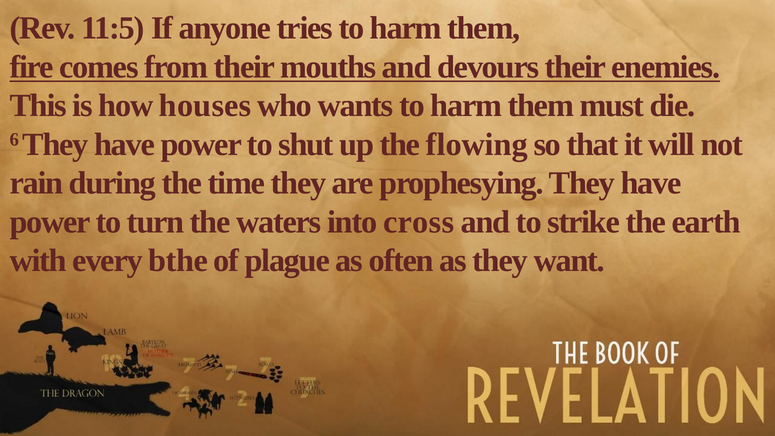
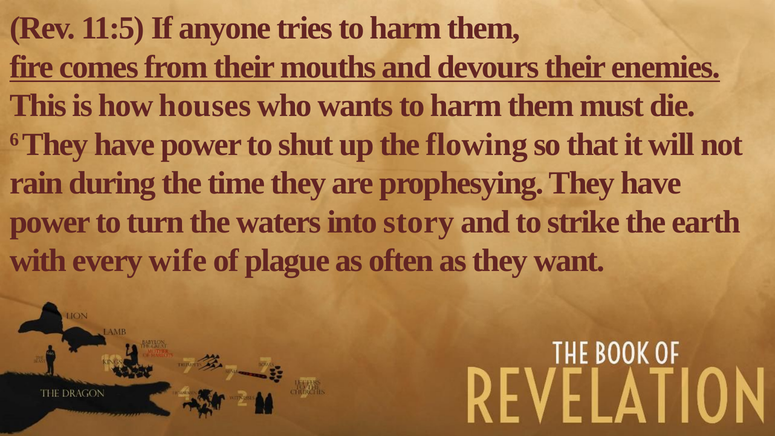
cross: cross -> story
bthe: bthe -> wife
